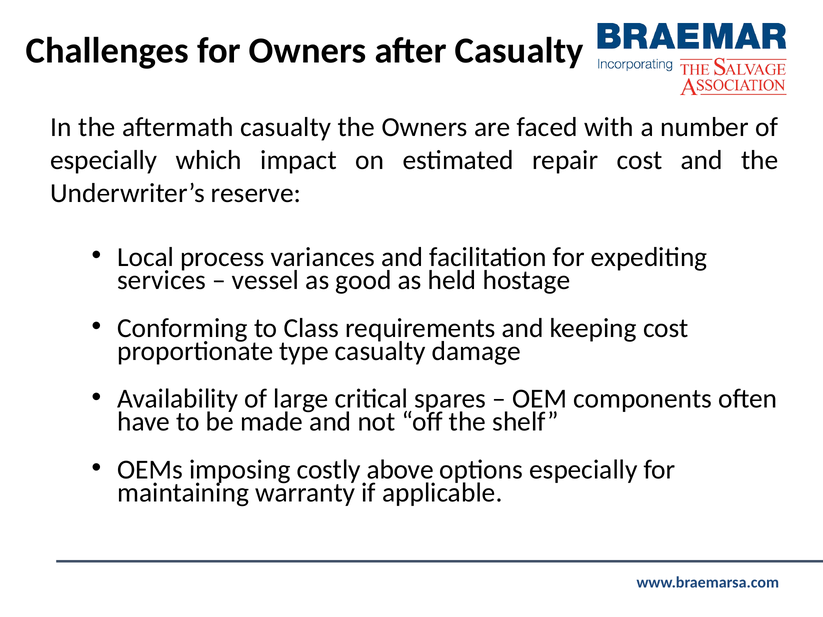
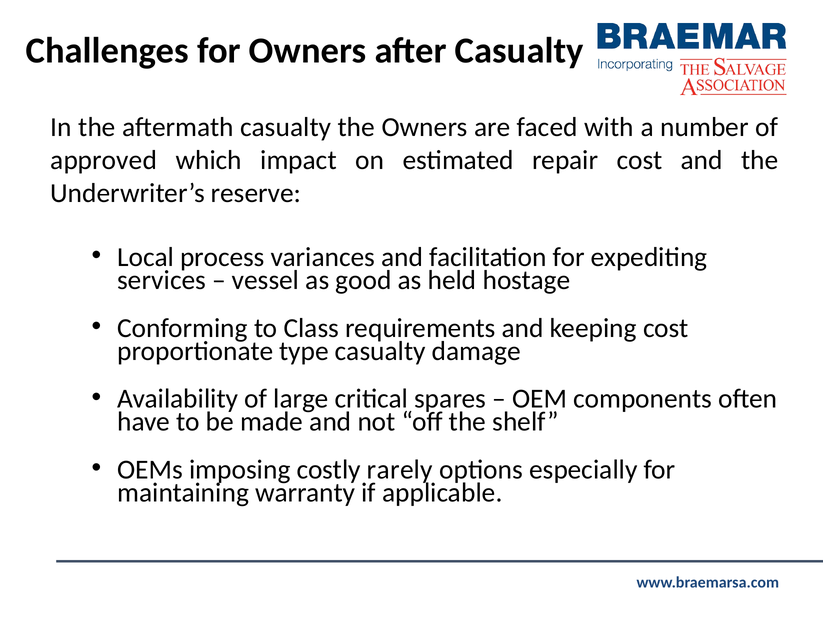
especially at (104, 160): especially -> approved
above: above -> rarely
